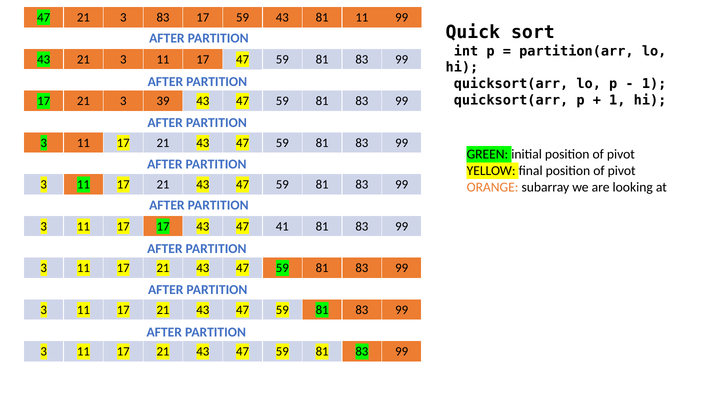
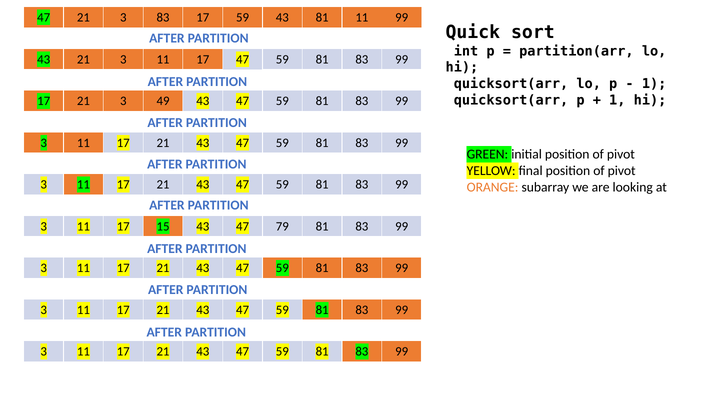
39: 39 -> 49
17 17: 17 -> 15
41: 41 -> 79
